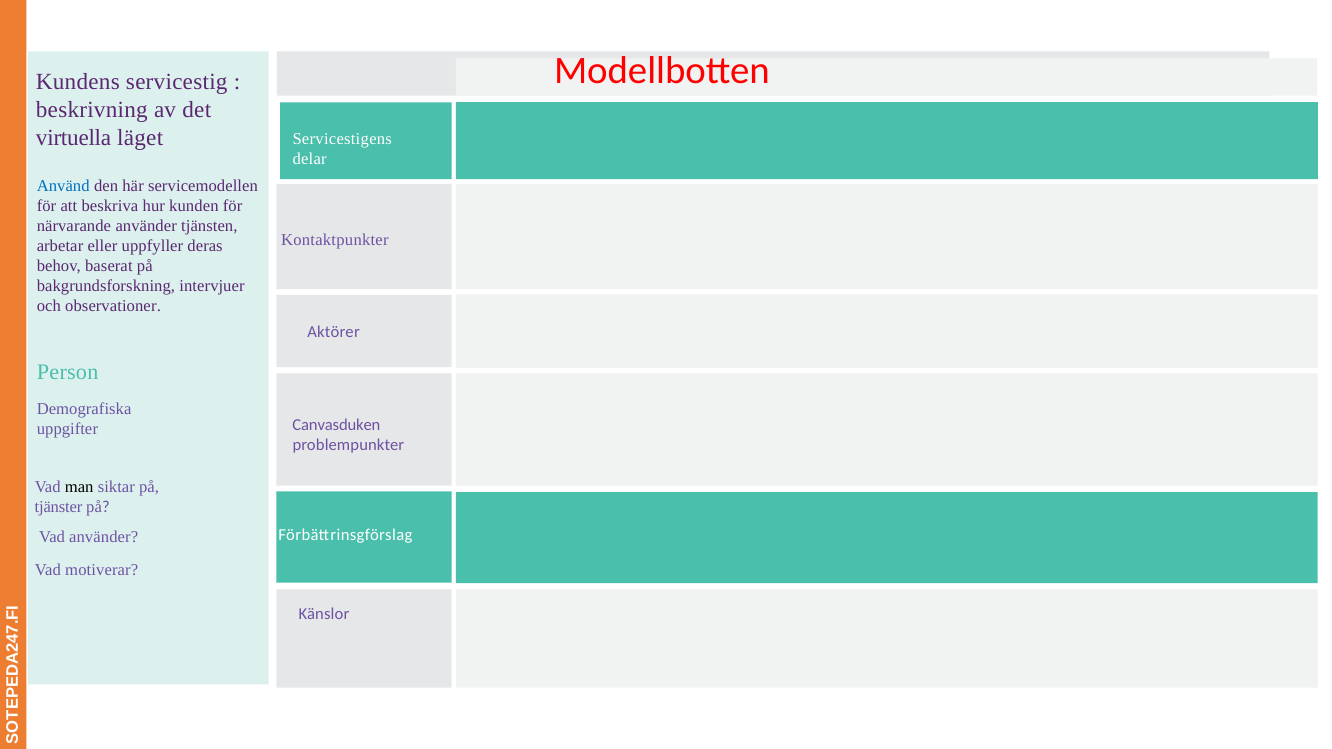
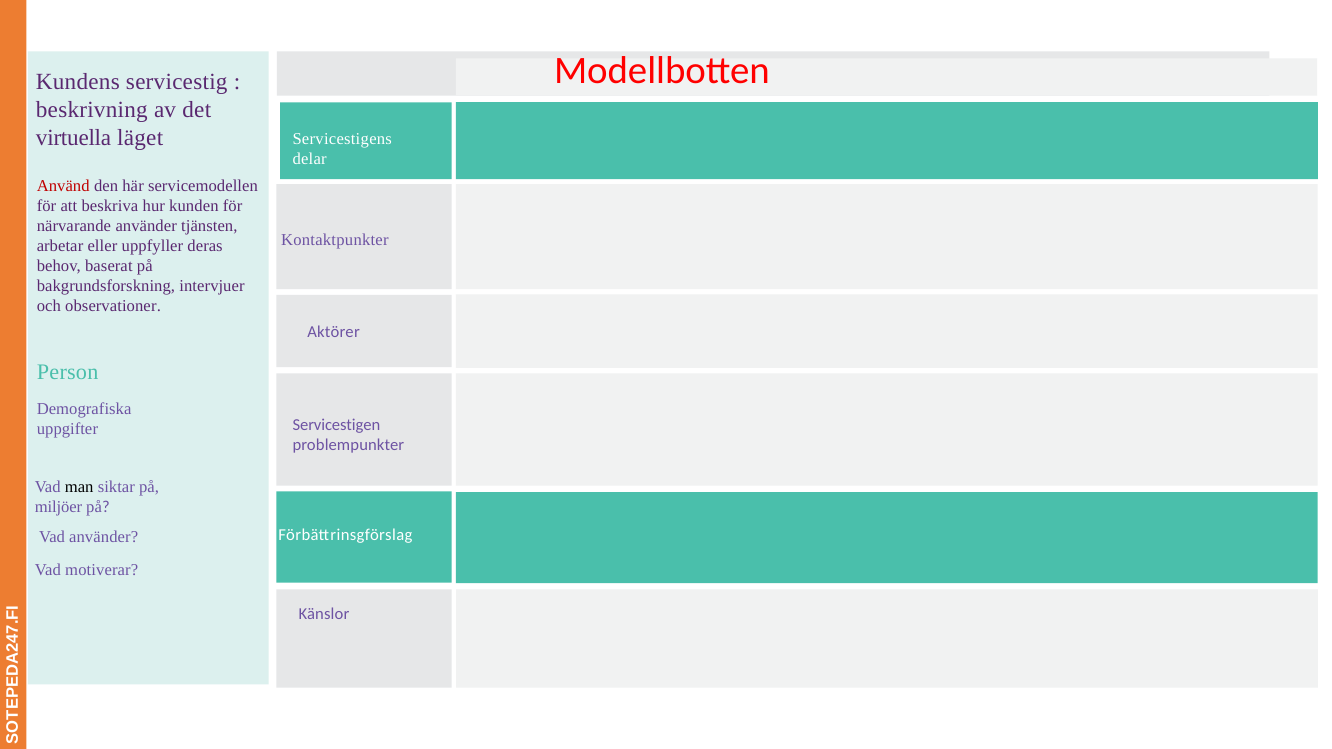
Använd colour: blue -> red
Canvasduken: Canvasduken -> Servicestigen
tjänster: tjänster -> miljöer
